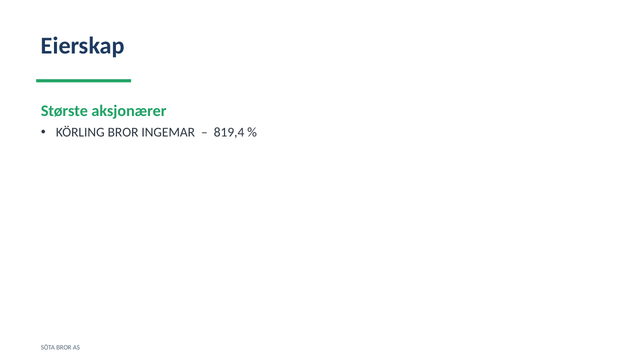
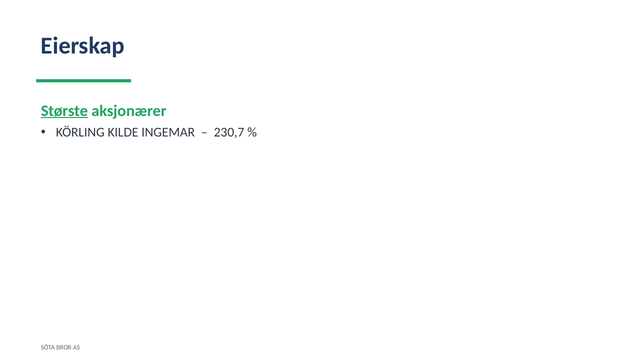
Største underline: none -> present
KÖRLING BROR: BROR -> KILDE
819,4: 819,4 -> 230,7
